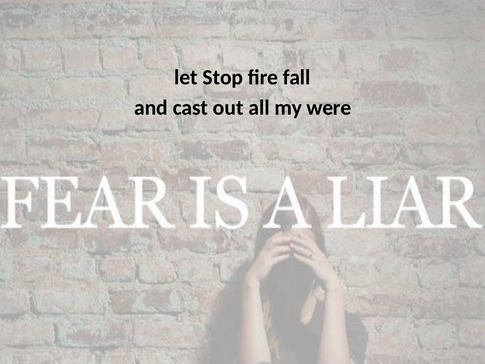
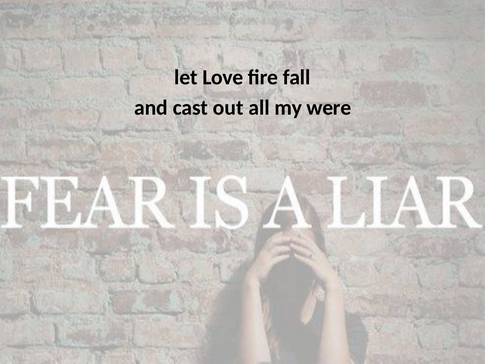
Stop: Stop -> Love
